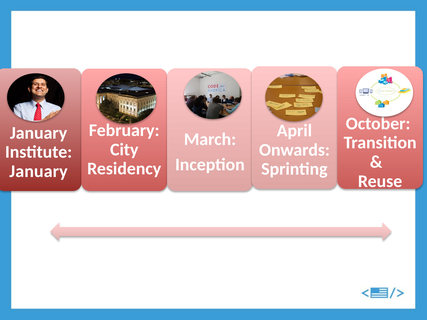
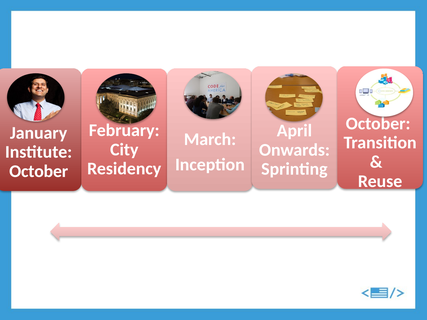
January at (38, 171): January -> October
